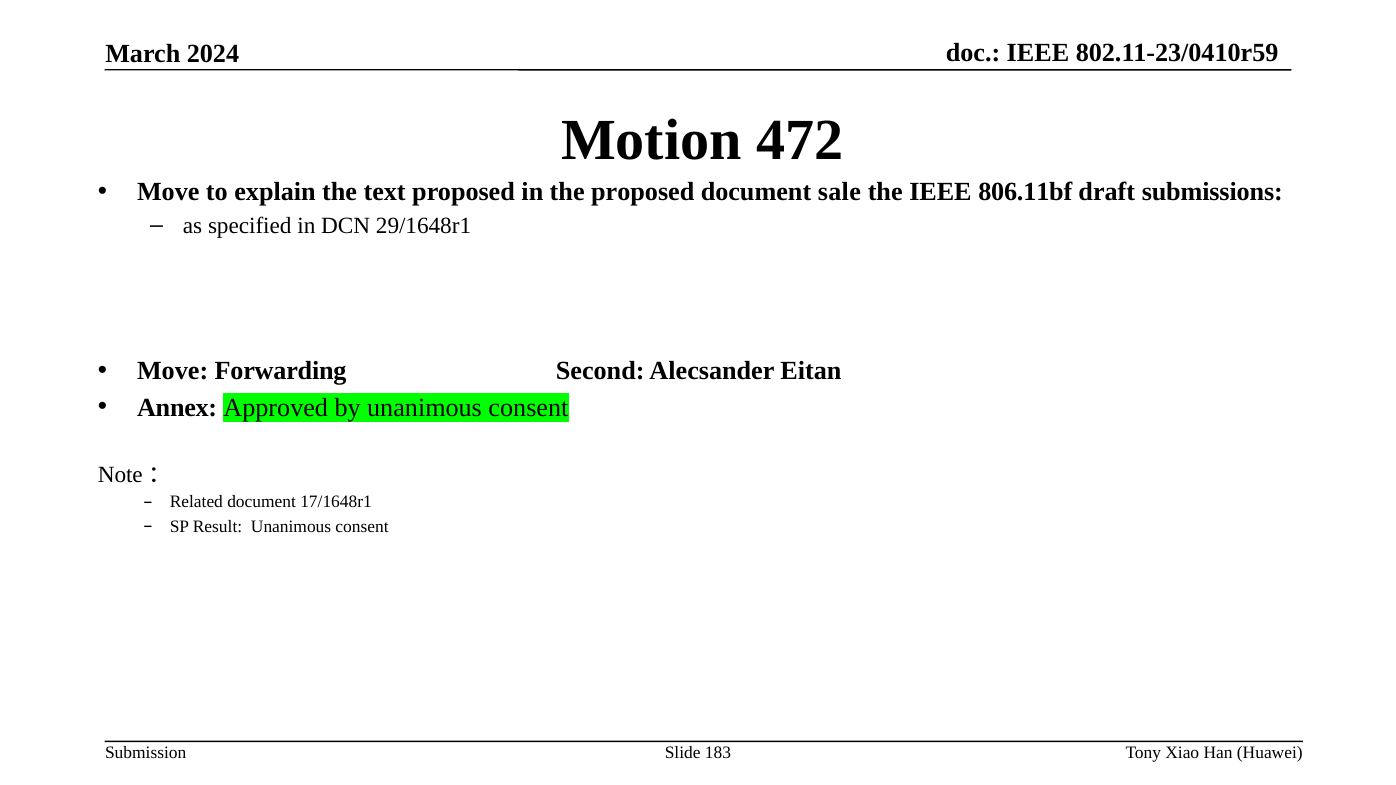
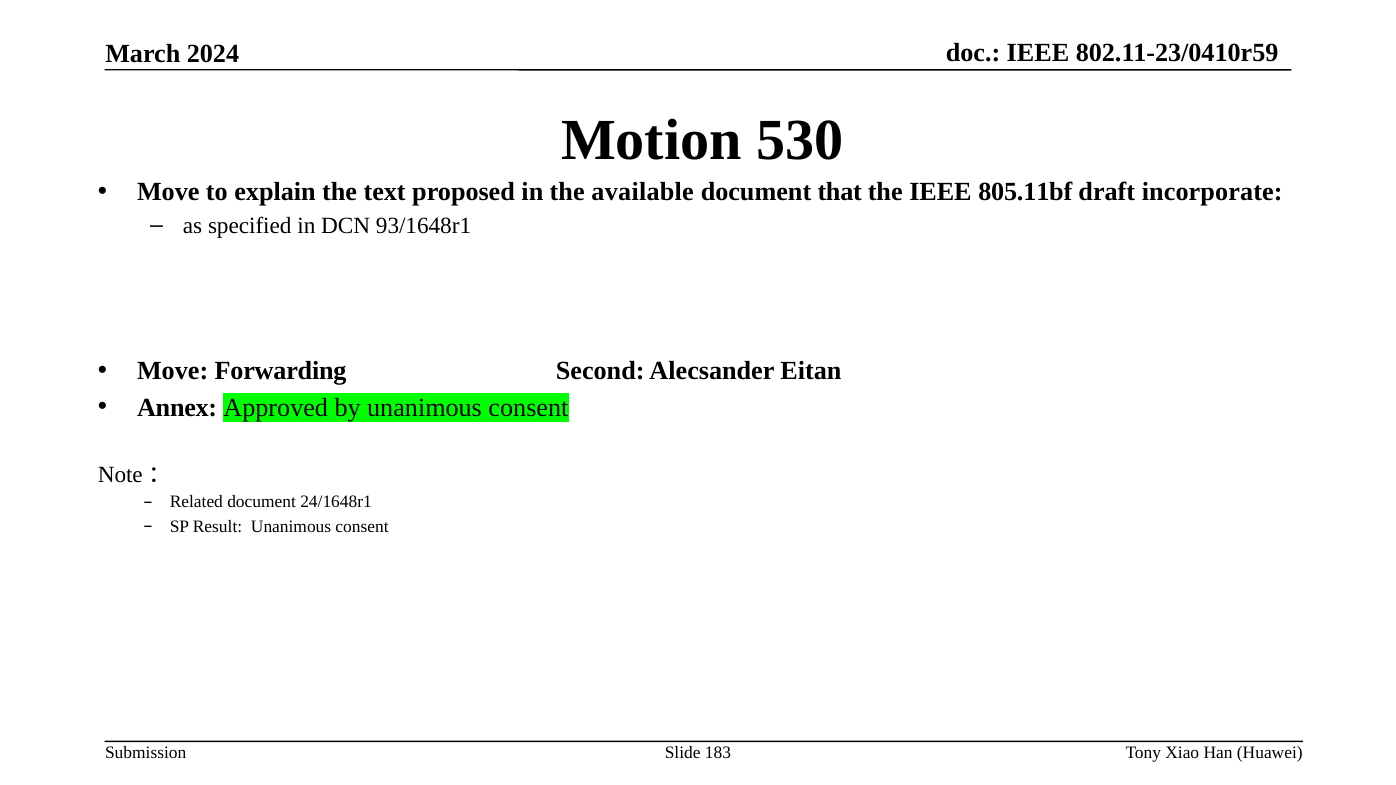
472: 472 -> 530
the proposed: proposed -> available
sale: sale -> that
806.11bf: 806.11bf -> 805.11bf
submissions: submissions -> incorporate
29/1648r1: 29/1648r1 -> 93/1648r1
17/1648r1: 17/1648r1 -> 24/1648r1
